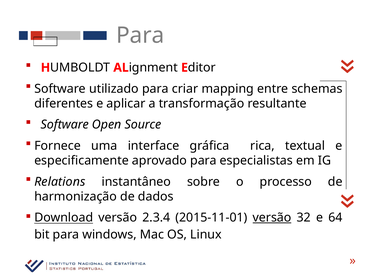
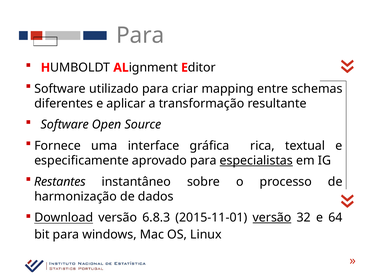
especialistas underline: none -> present
Relations: Relations -> Restantes
2.3.4: 2.3.4 -> 6.8.3
